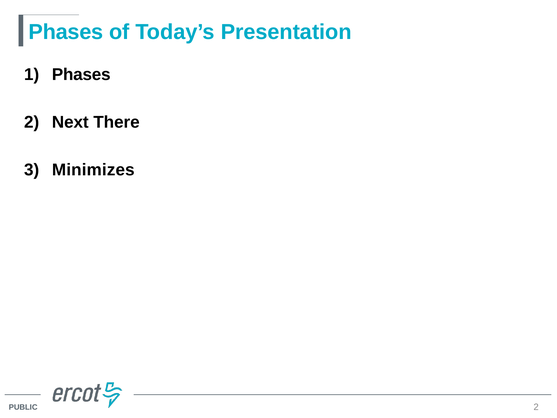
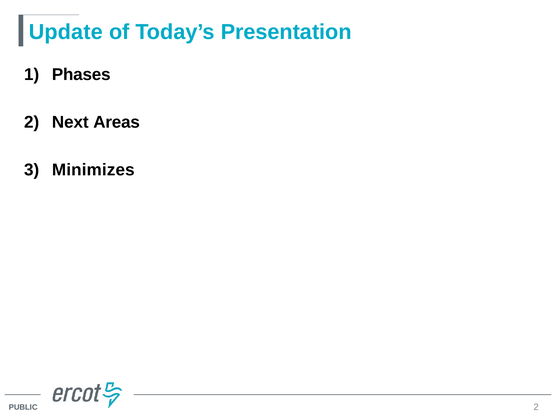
Phases at (66, 32): Phases -> Update
There: There -> Areas
